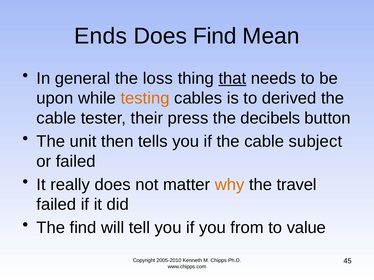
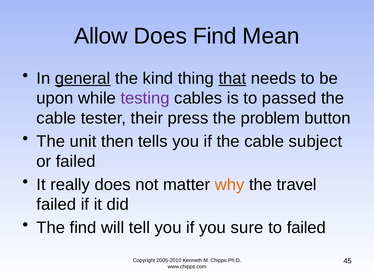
Ends: Ends -> Allow
general underline: none -> present
loss: loss -> kind
testing colour: orange -> purple
derived: derived -> passed
decibels: decibels -> problem
from: from -> sure
to value: value -> failed
